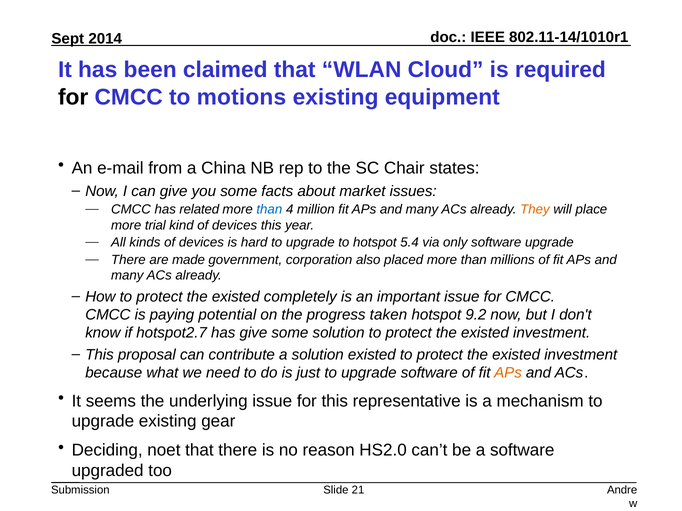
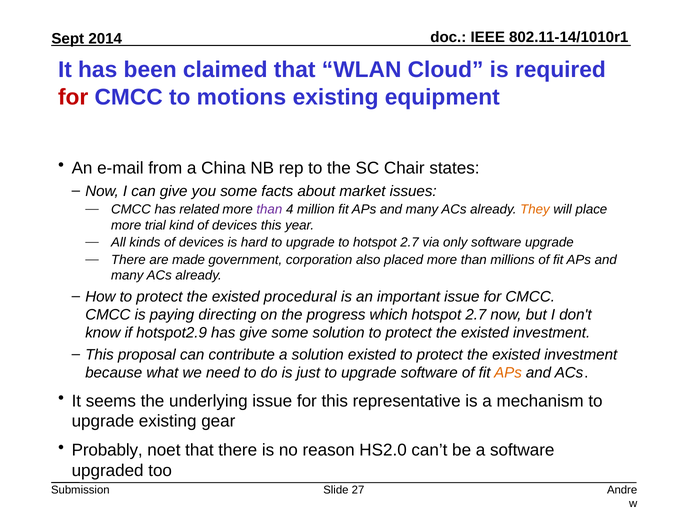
for at (73, 97) colour: black -> red
than at (269, 210) colour: blue -> purple
to hotspot 5.4: 5.4 -> 2.7
completely: completely -> procedural
potential: potential -> directing
taken: taken -> which
9.2 at (476, 315): 9.2 -> 2.7
hotspot2.7: hotspot2.7 -> hotspot2.9
Deciding: Deciding -> Probably
21: 21 -> 27
